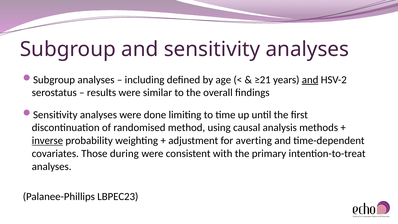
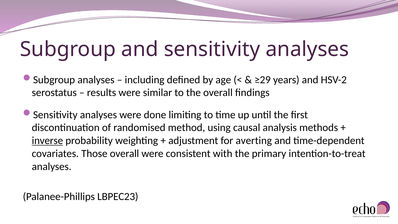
≥21: ≥21 -> ≥29
and at (310, 80) underline: present -> none
Those during: during -> overall
